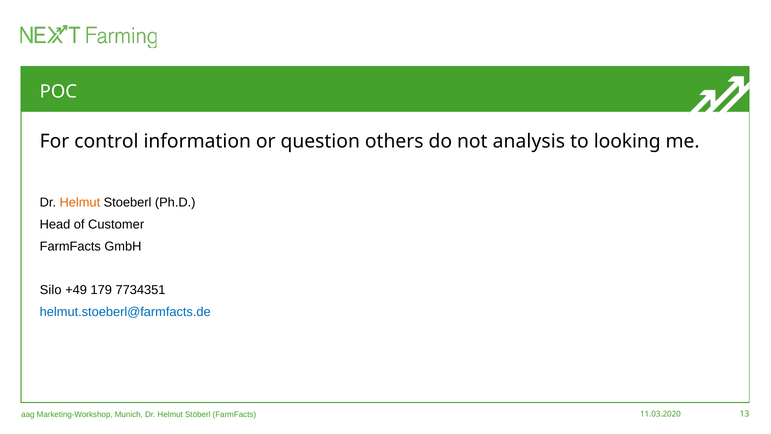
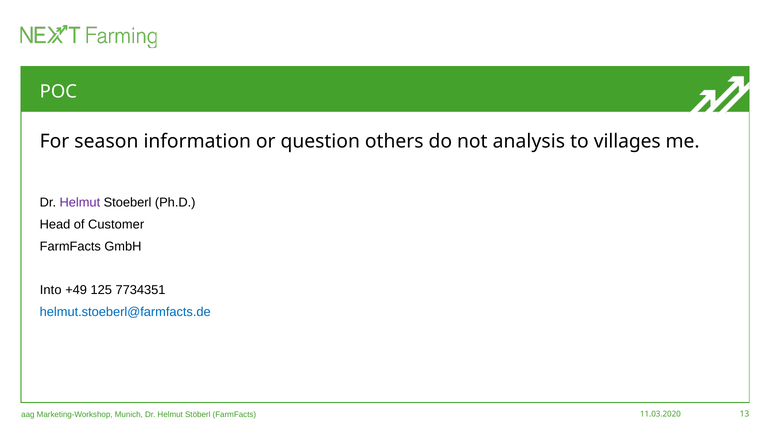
control: control -> season
looking: looking -> villages
Helmut at (80, 202) colour: orange -> purple
Silo: Silo -> Into
179: 179 -> 125
